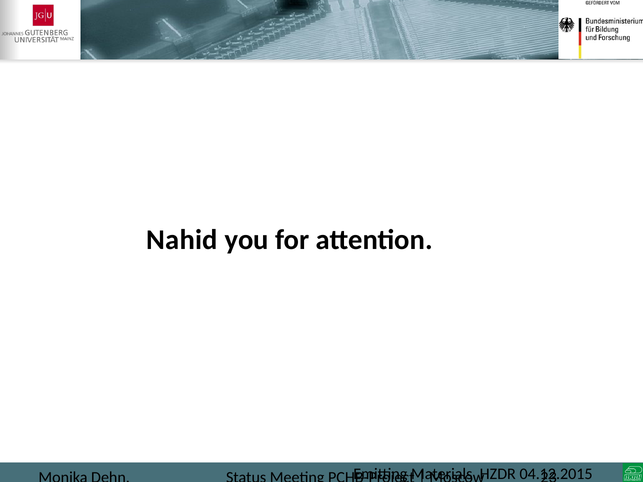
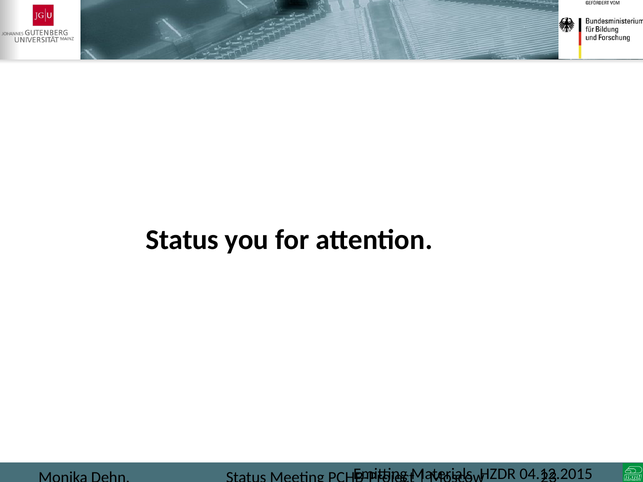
Nahid at (182, 240): Nahid -> Status
